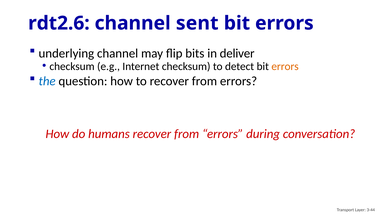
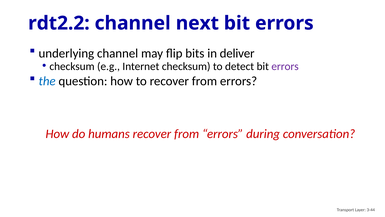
rdt2.6: rdt2.6 -> rdt2.2
sent: sent -> next
errors at (285, 66) colour: orange -> purple
